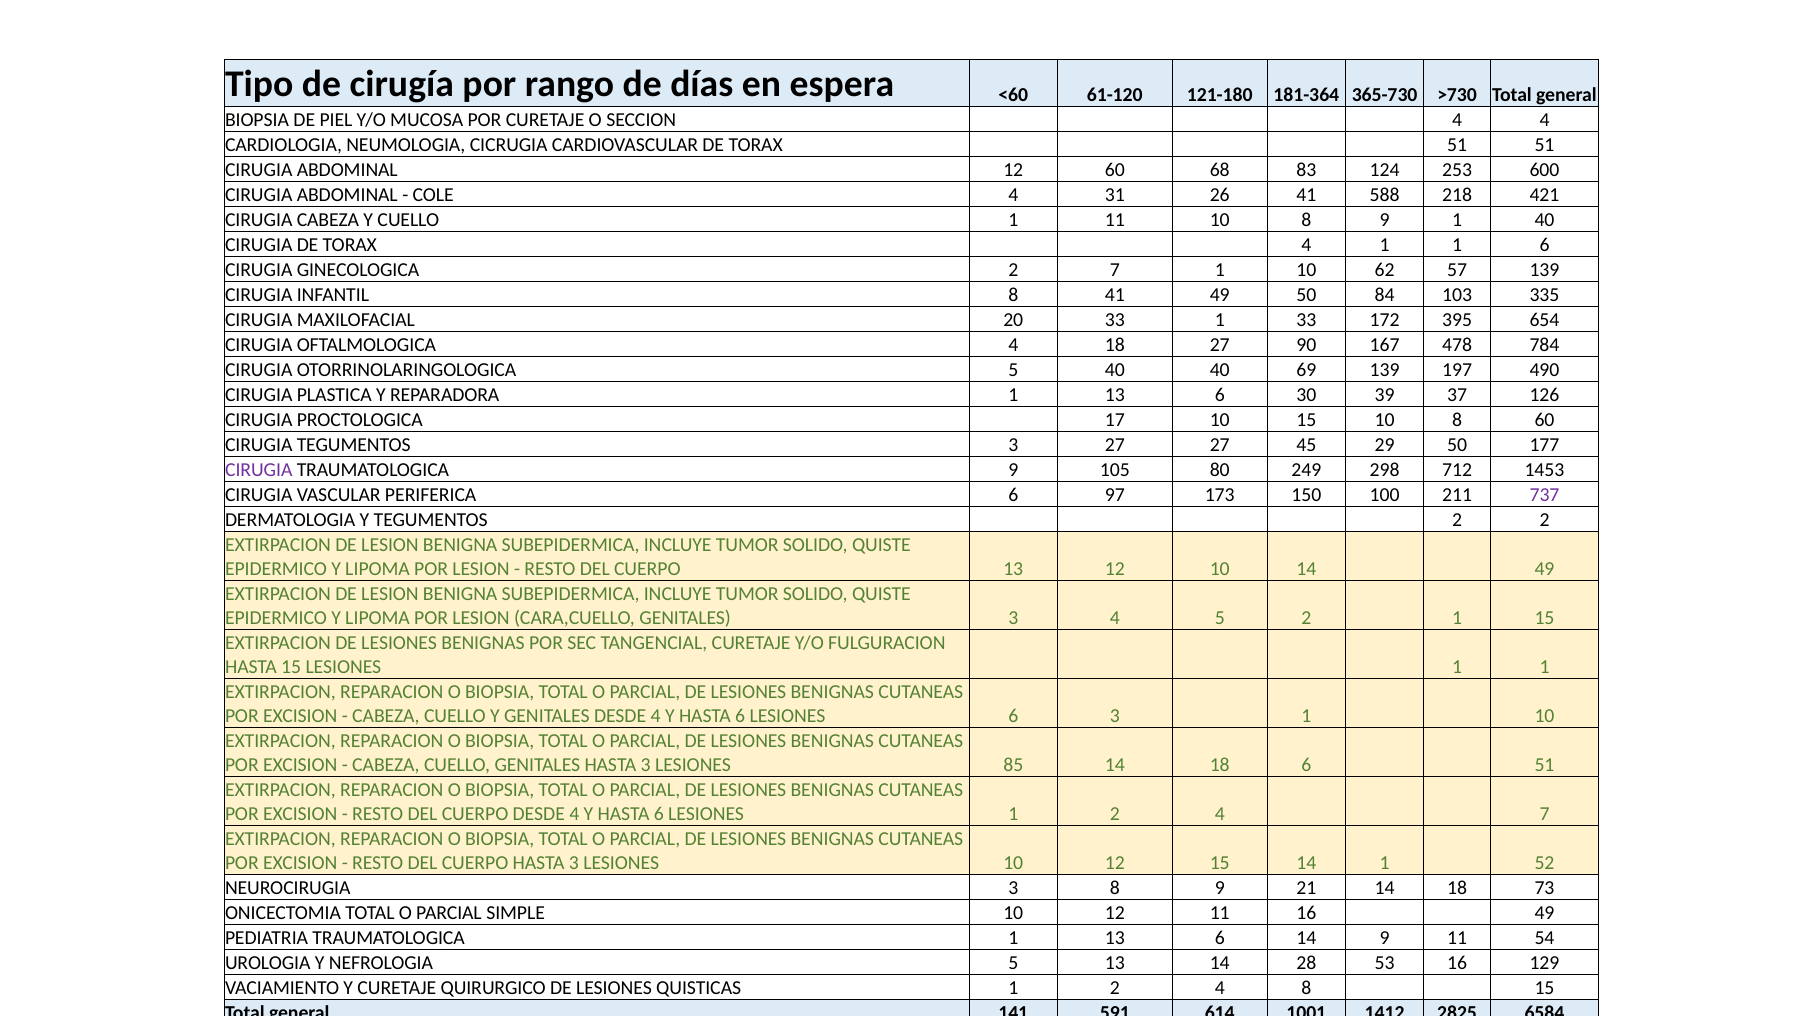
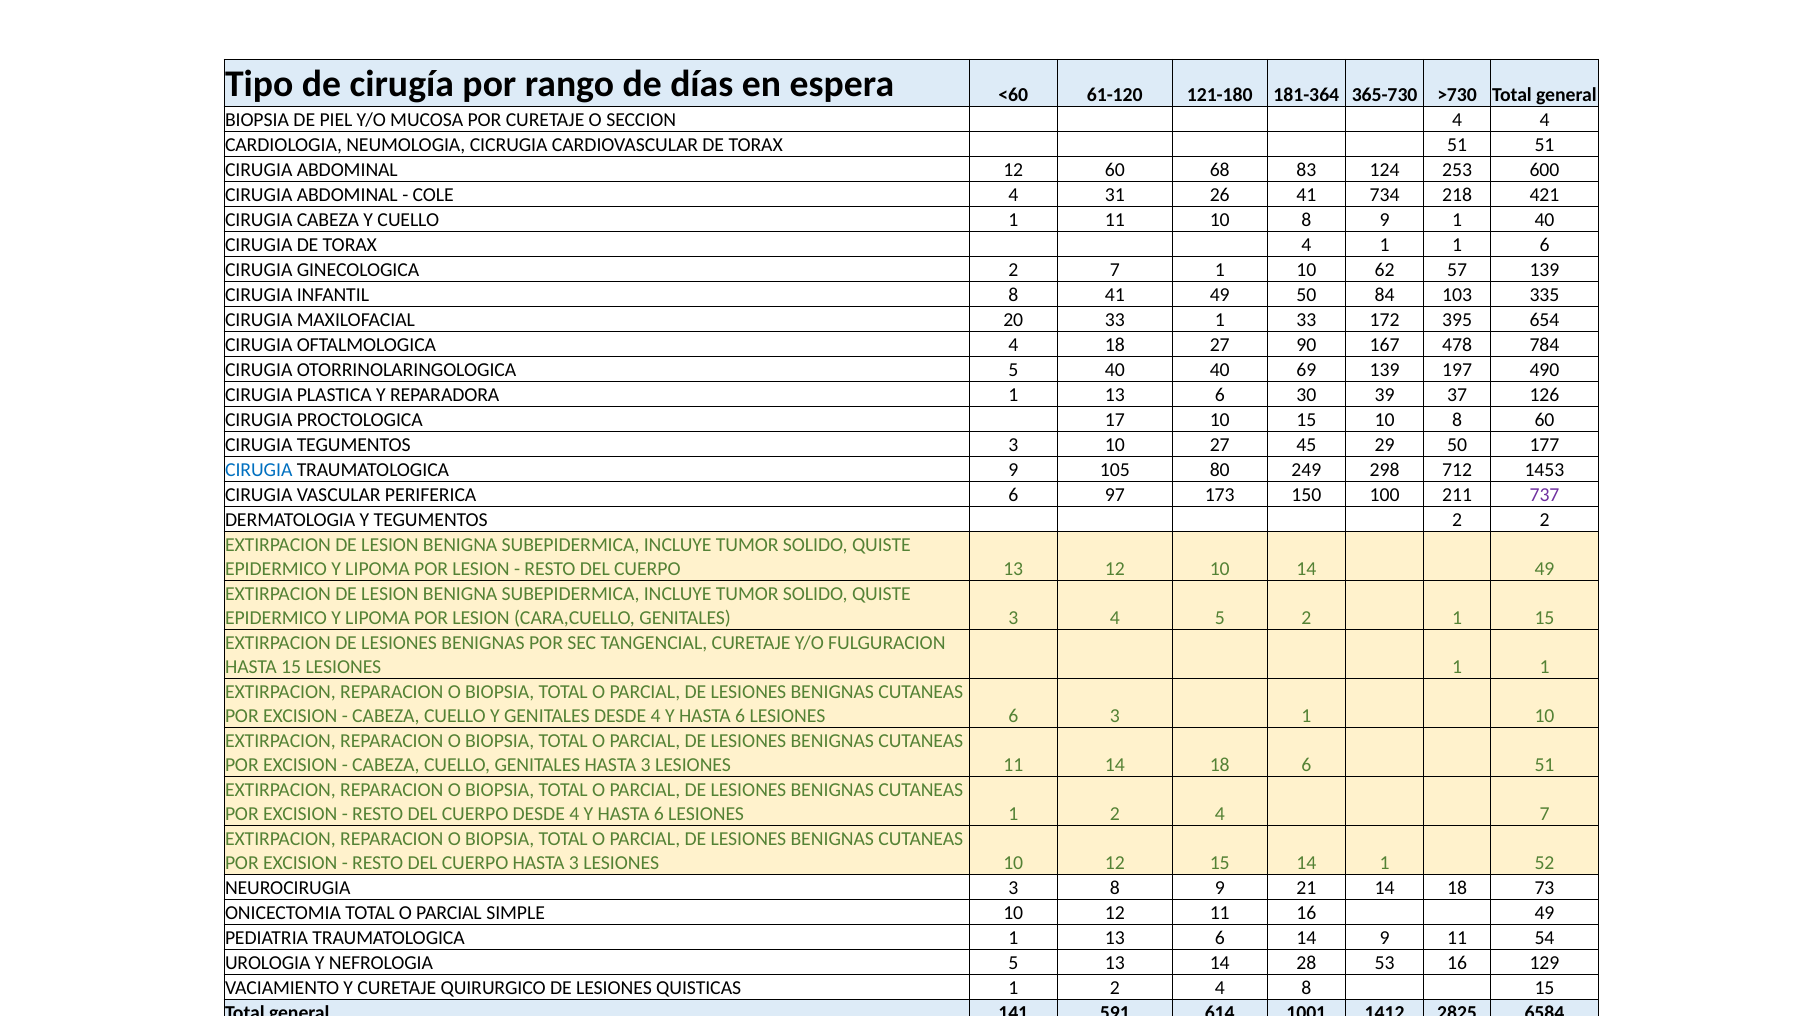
588: 588 -> 734
3 27: 27 -> 10
CIRUGIA at (259, 470) colour: purple -> blue
LESIONES 85: 85 -> 11
